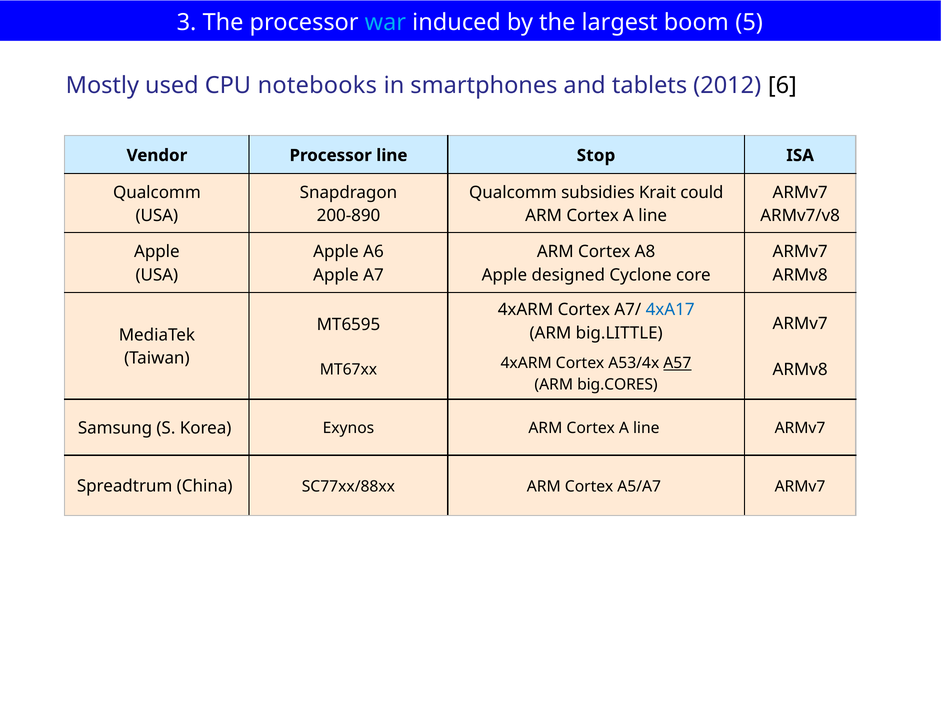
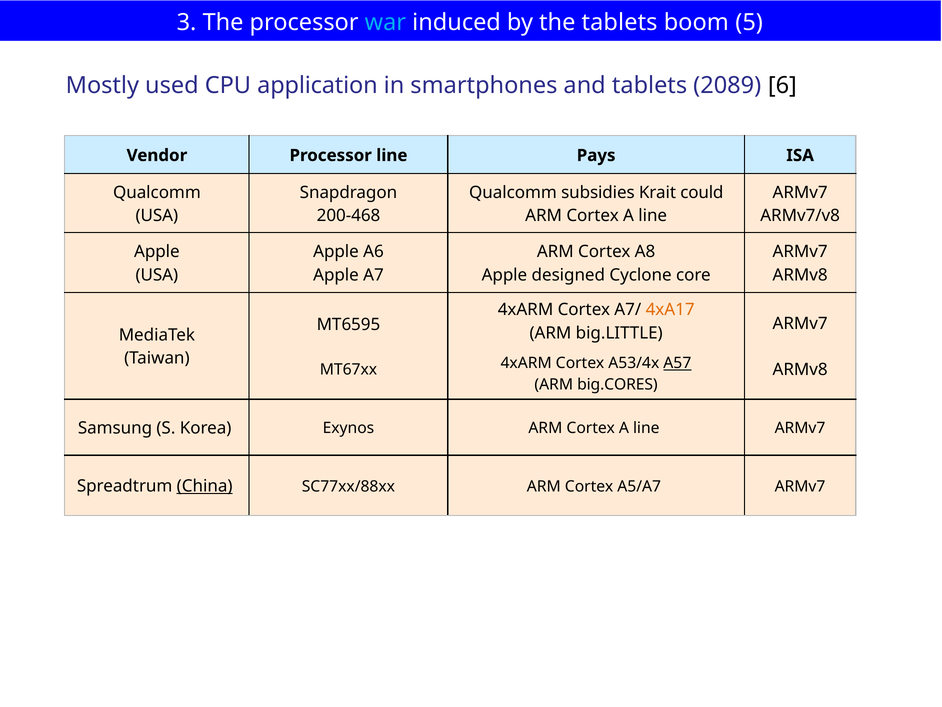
the largest: largest -> tablets
notebooks: notebooks -> application
2012: 2012 -> 2089
Stop: Stop -> Pays
200-890: 200-890 -> 200-468
4xA17 colour: blue -> orange
China underline: none -> present
